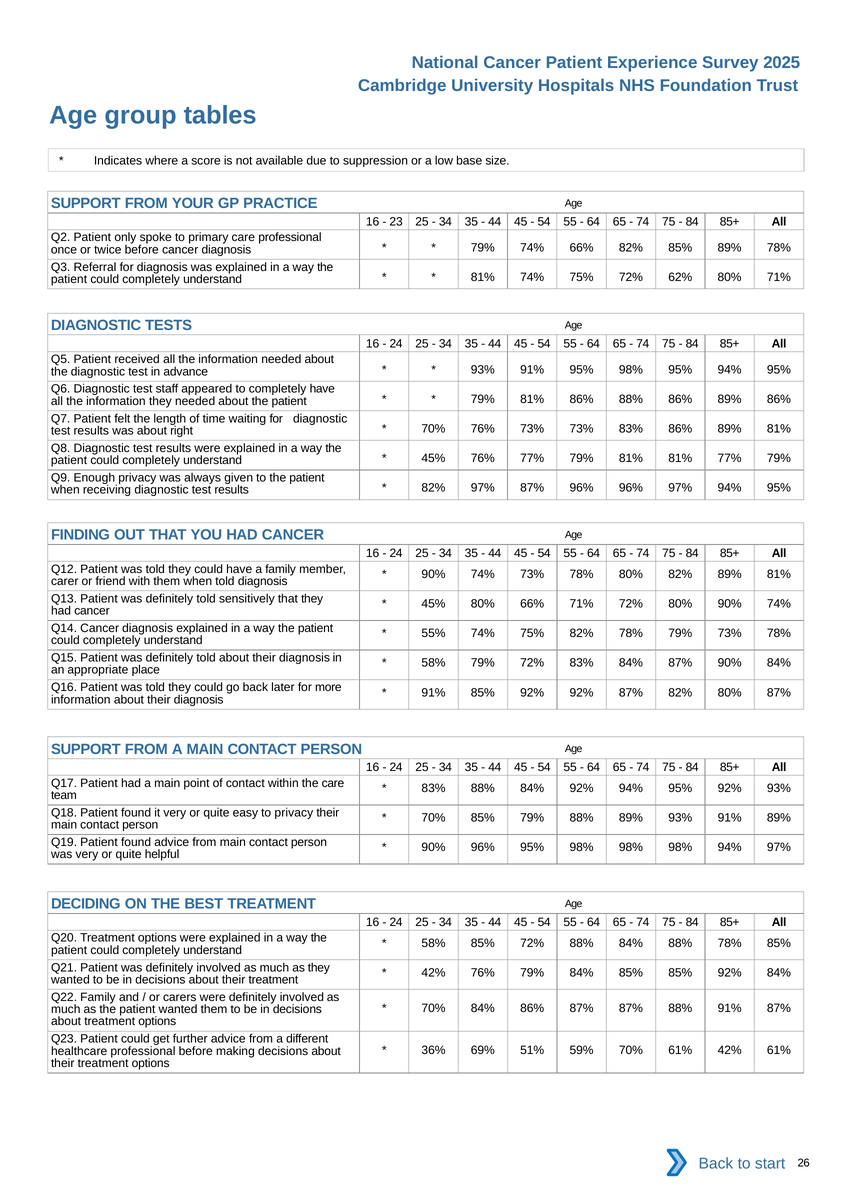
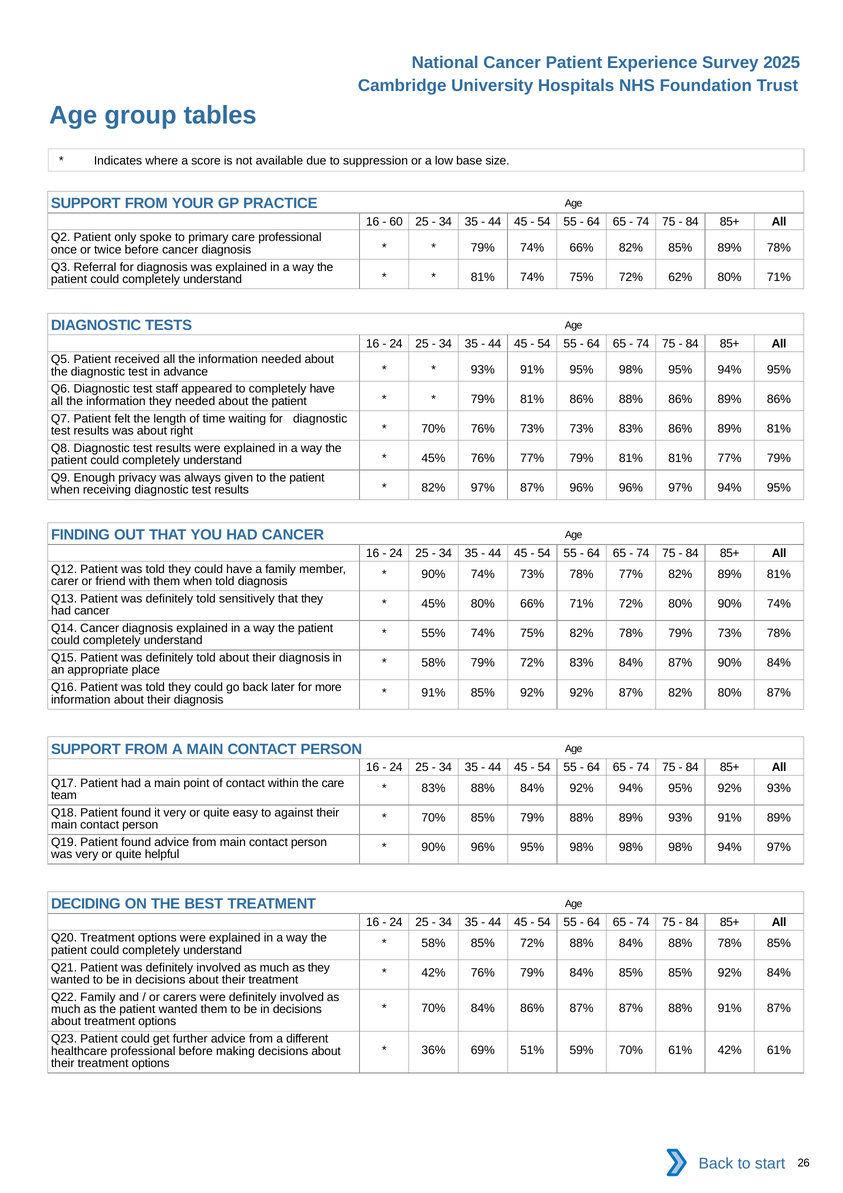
23: 23 -> 60
78% 80%: 80% -> 77%
to privacy: privacy -> against
